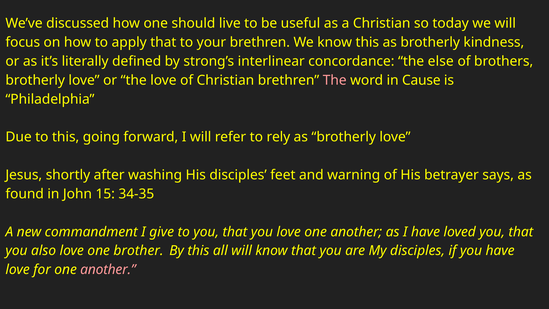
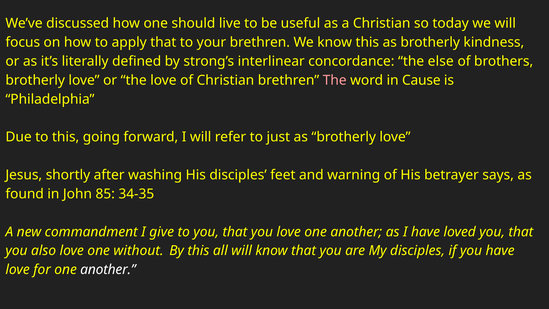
rely: rely -> just
15: 15 -> 85
brother: brother -> without
another at (108, 270) colour: pink -> white
